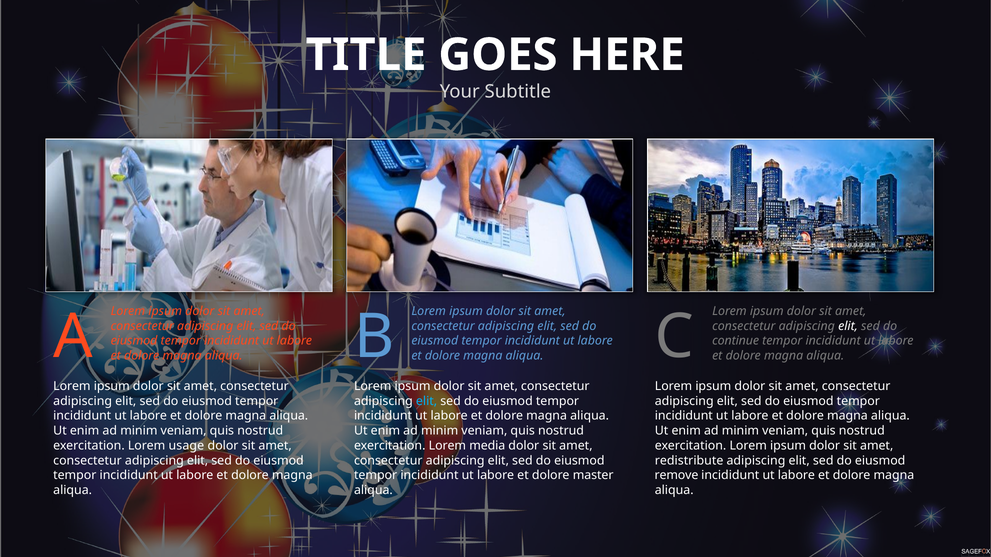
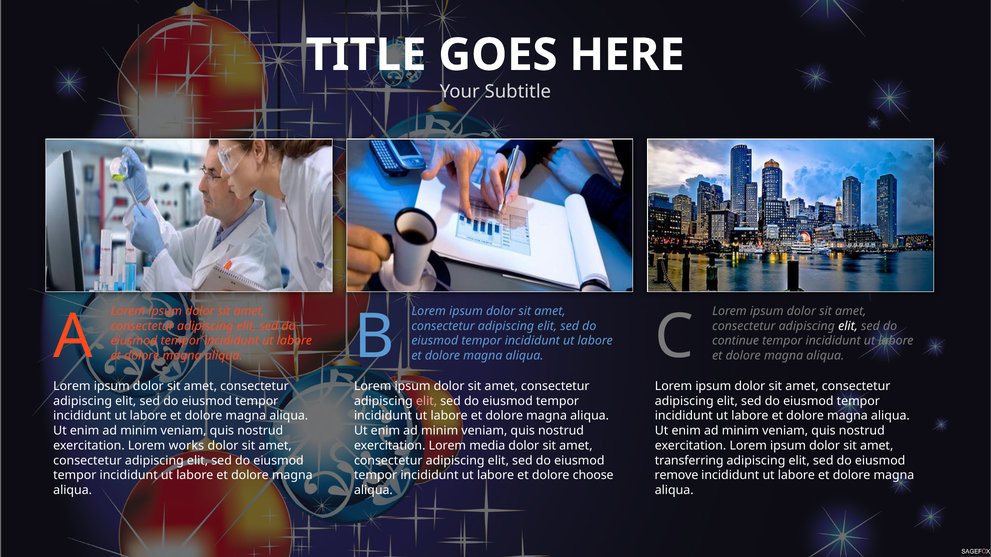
elit at (427, 401) colour: light blue -> pink
usage: usage -> works
redistribute: redistribute -> transferring
master: master -> choose
